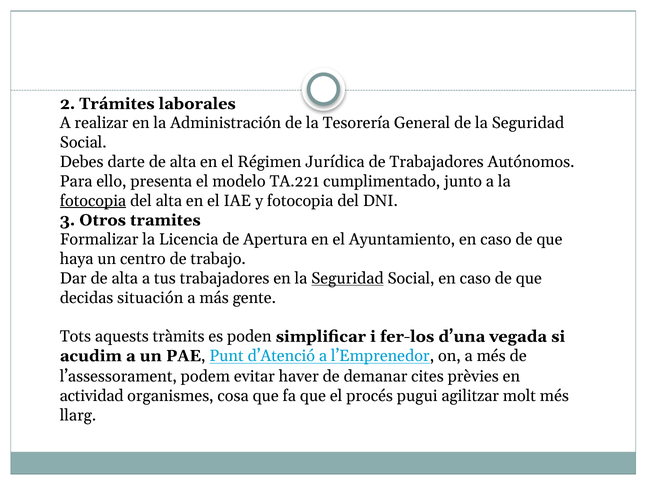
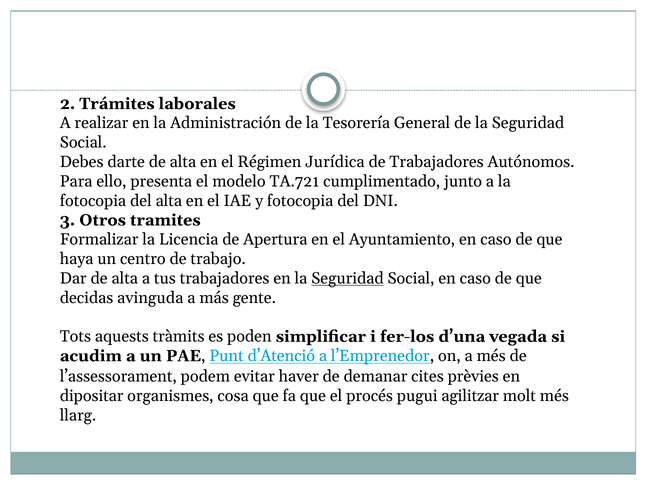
TA.221: TA.221 -> TA.721
fotocopia at (93, 201) underline: present -> none
situación: situación -> avinguda
actividad: actividad -> dipositar
